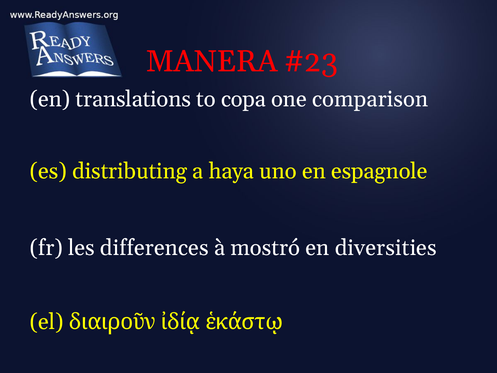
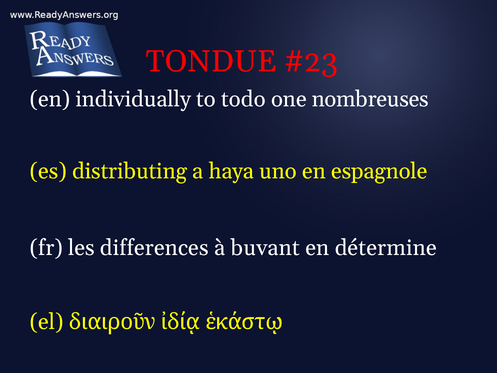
MANERA: MANERA -> TONDUE
translations: translations -> individually
copa: copa -> todo
comparison: comparison -> nombreuses
mostró: mostró -> buvant
diversities: diversities -> détermine
